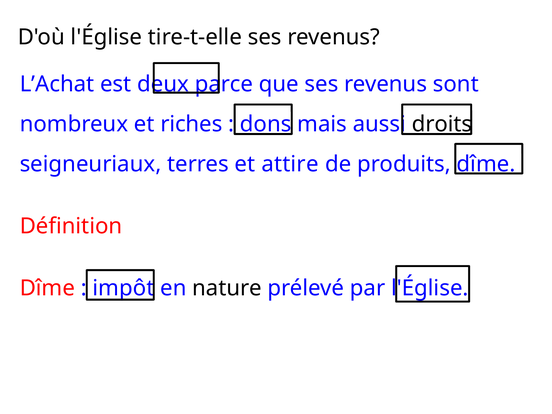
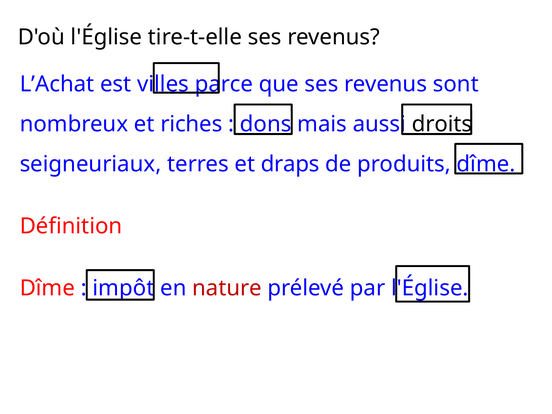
deux: deux -> villes
attire: attire -> draps
nature colour: black -> red
